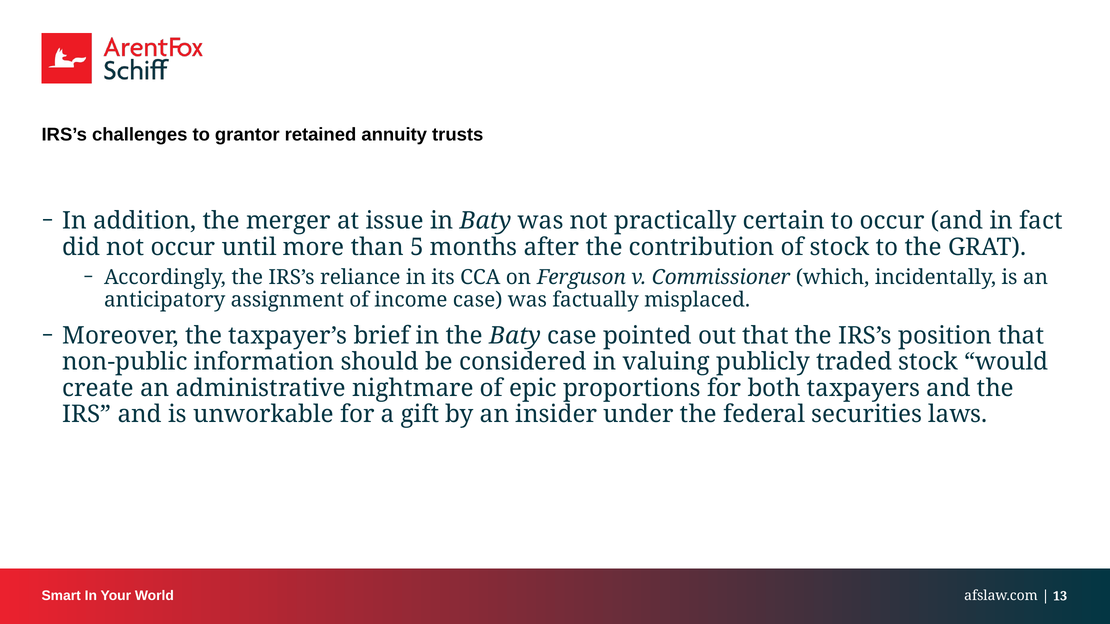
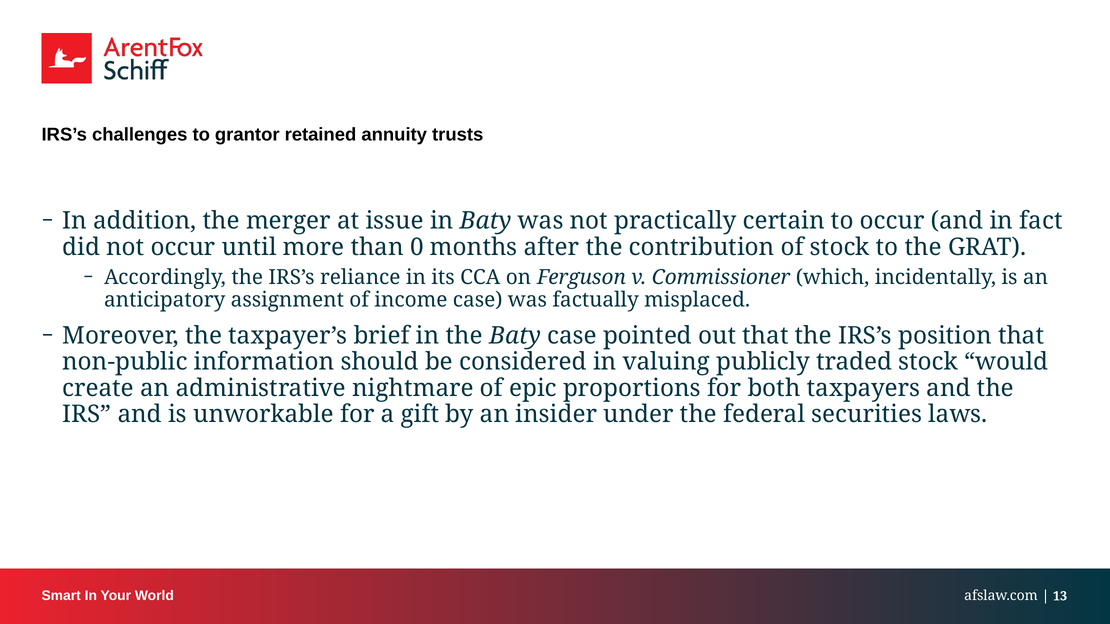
5: 5 -> 0
